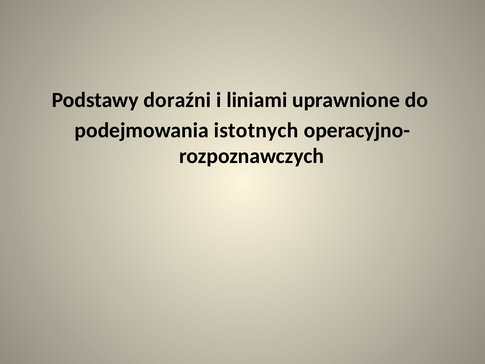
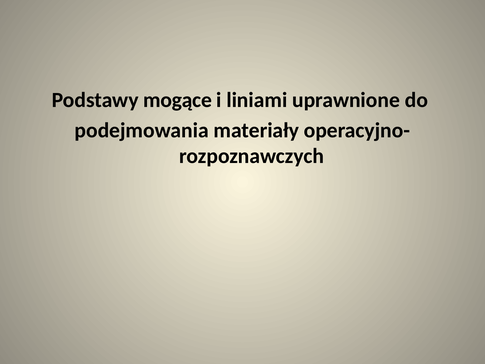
doraźni: doraźni -> mogące
istotnych: istotnych -> materiały
